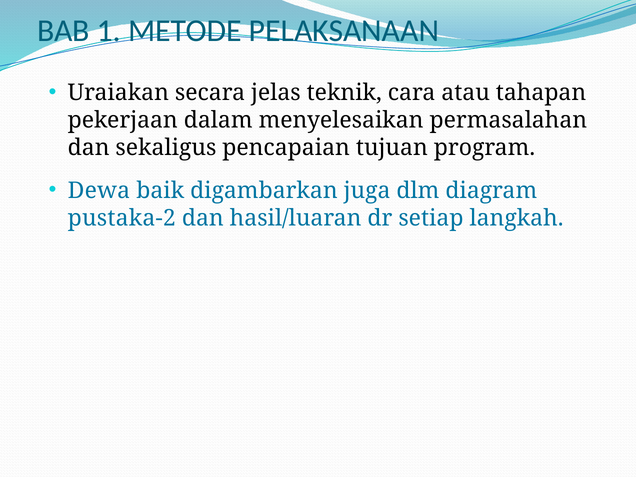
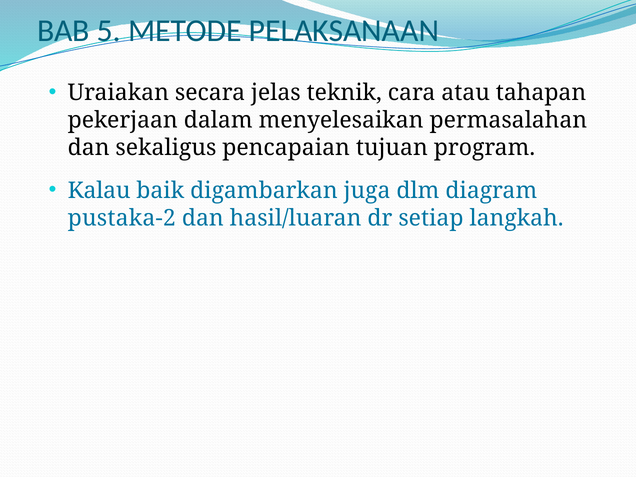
1: 1 -> 5
Dewa: Dewa -> Kalau
